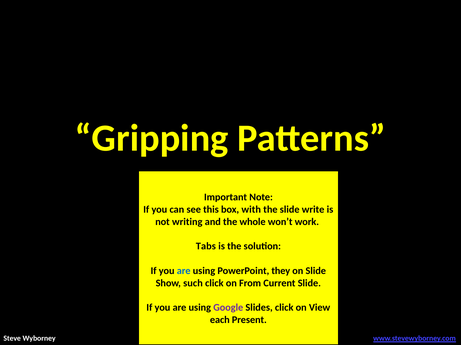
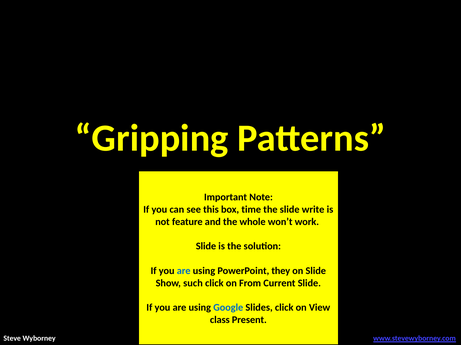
with: with -> time
writing: writing -> feature
Tabs at (206, 247): Tabs -> Slide
Google colour: purple -> blue
each: each -> class
